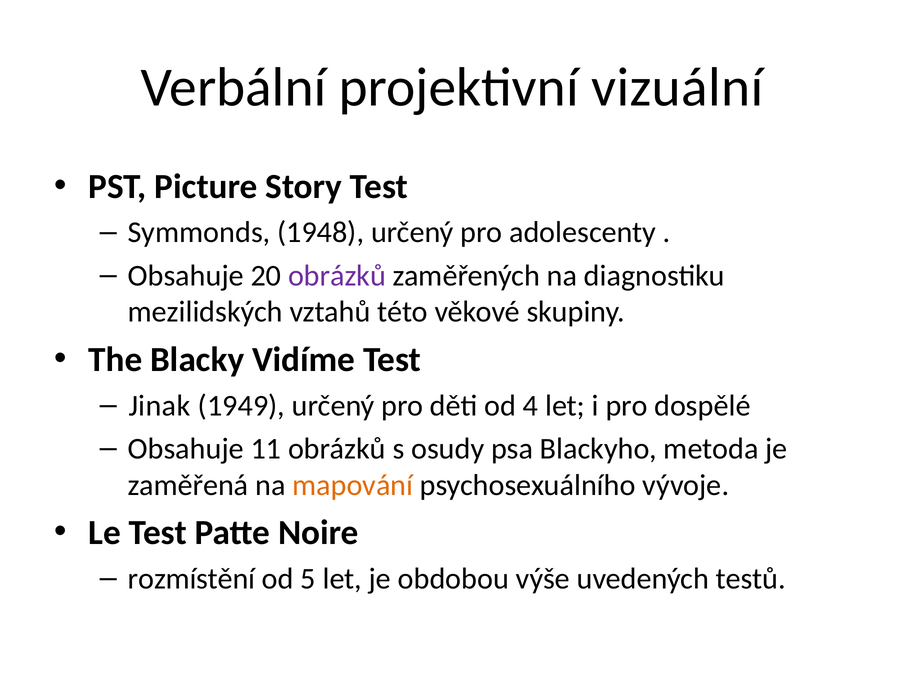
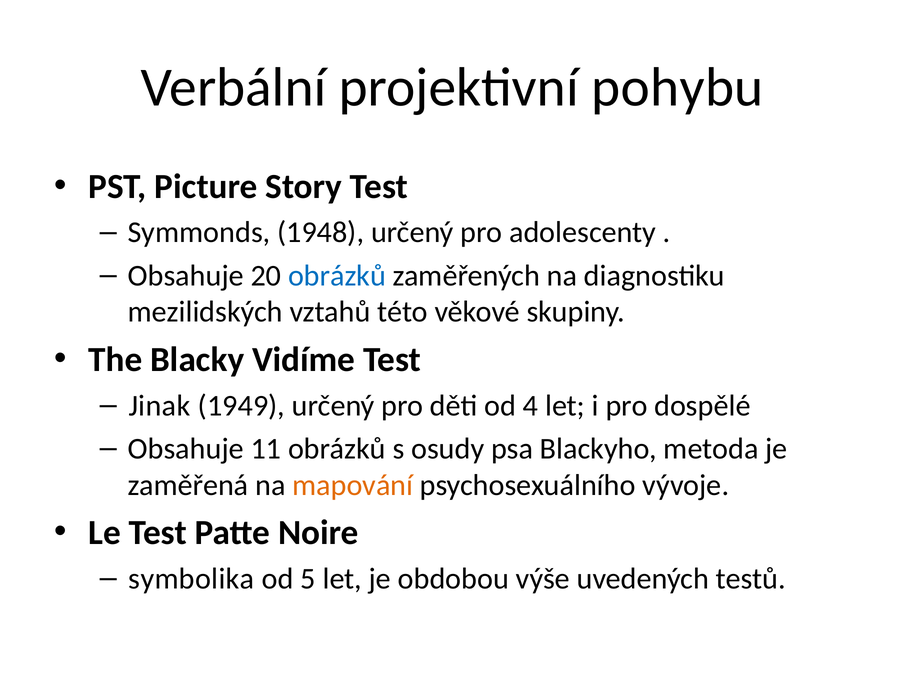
vizuální: vizuální -> pohybu
obrázků at (337, 276) colour: purple -> blue
rozmístění: rozmístění -> symbolika
